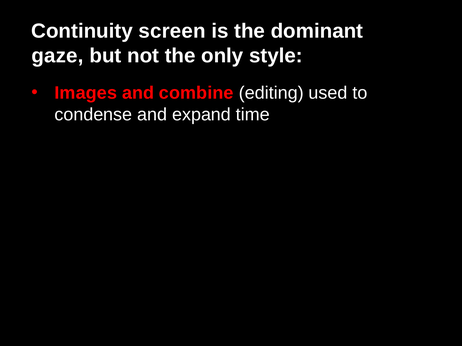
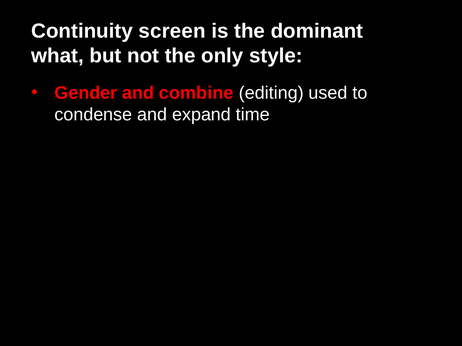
gaze: gaze -> what
Images: Images -> Gender
